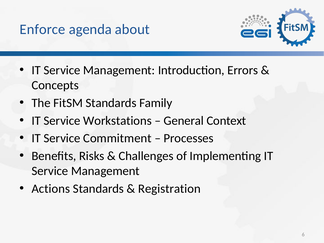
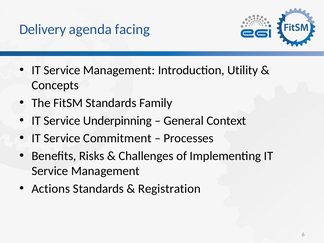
Enforce: Enforce -> Delivery
about: about -> facing
Errors: Errors -> Utility
Workstations: Workstations -> Underpinning
